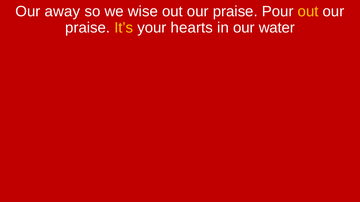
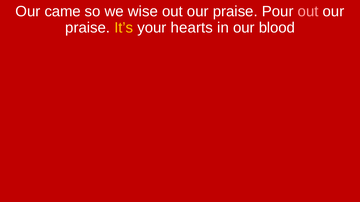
away: away -> came
out at (308, 11) colour: yellow -> pink
water: water -> blood
